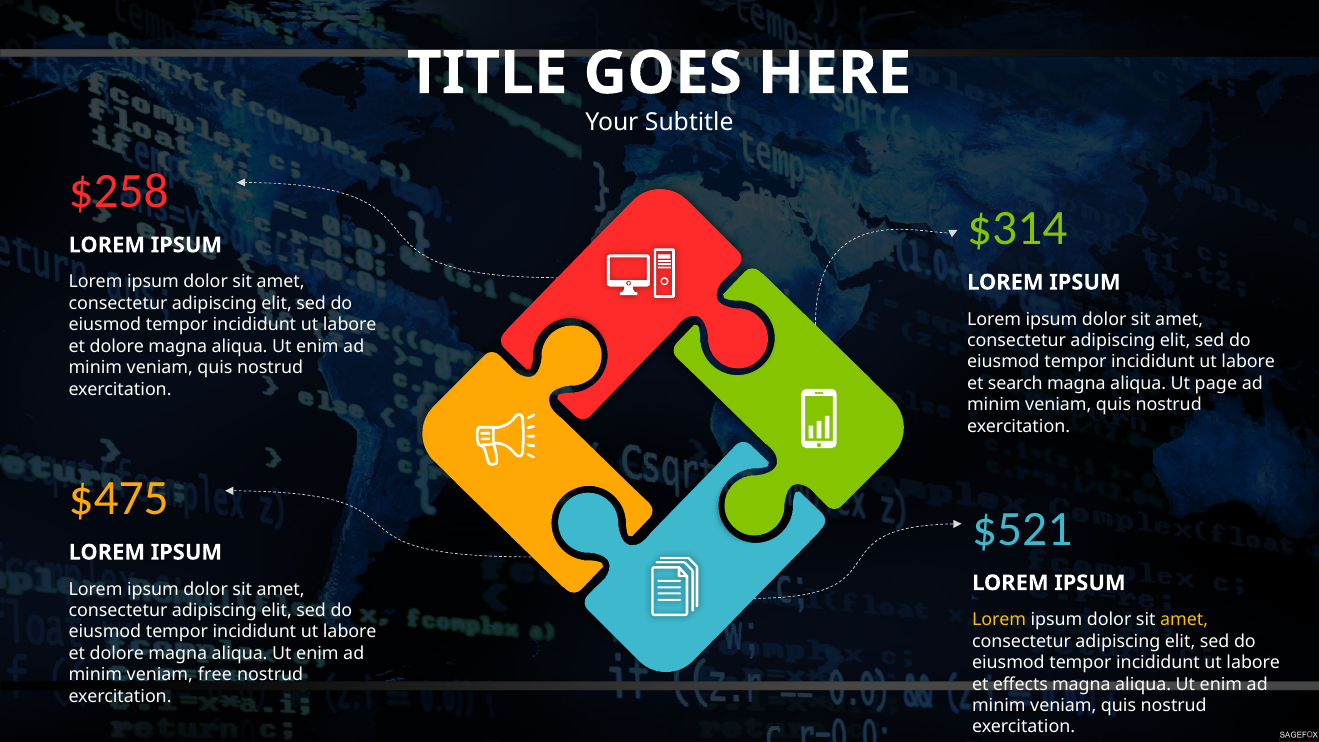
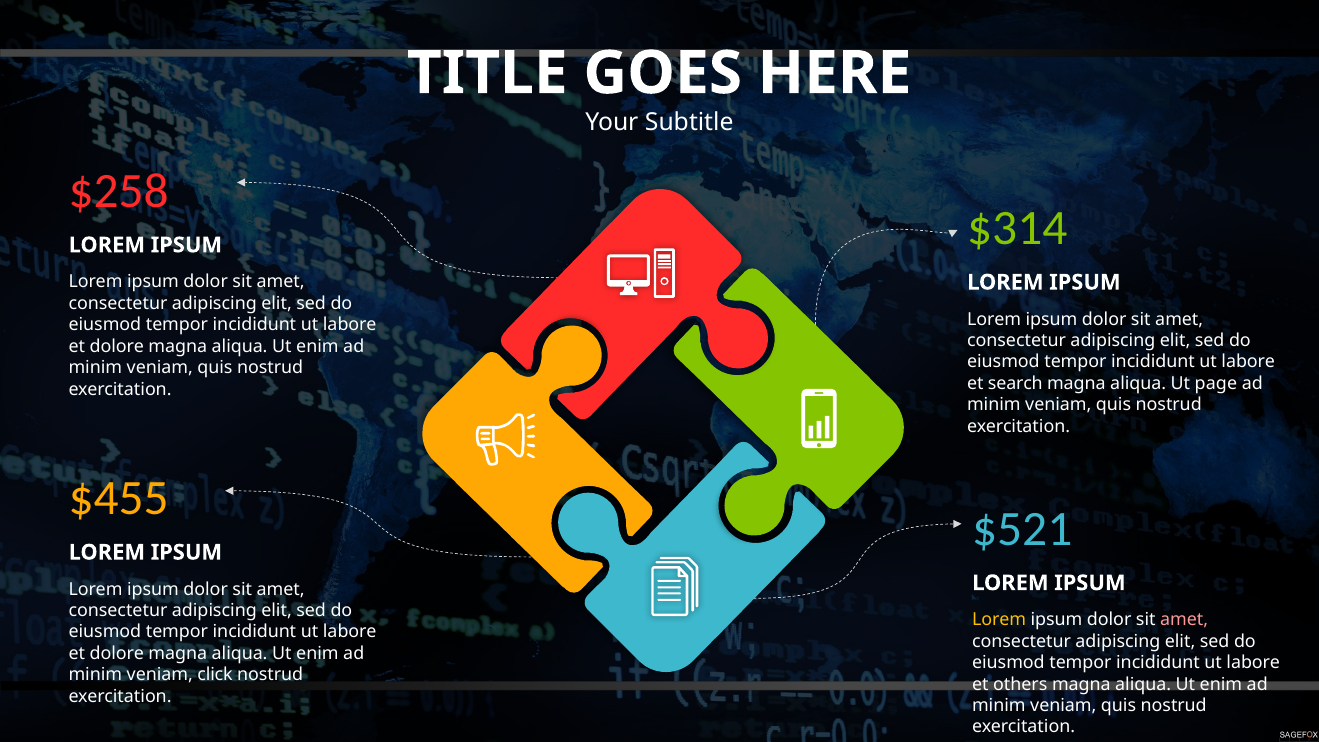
$475: $475 -> $455
amet at (1184, 620) colour: yellow -> pink
free: free -> click
effects: effects -> others
